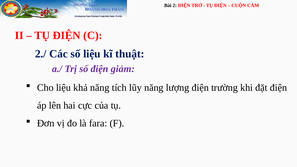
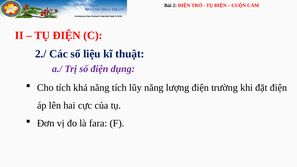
giảm: giảm -> dụng
Cho liệu: liệu -> tích
